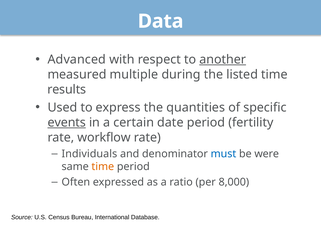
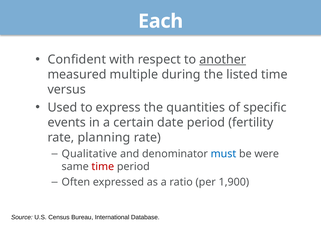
Data: Data -> Each
Advanced: Advanced -> Confident
results: results -> versus
events underline: present -> none
workflow: workflow -> planning
Individuals: Individuals -> Qualitative
time at (103, 166) colour: orange -> red
8,000: 8,000 -> 1,900
